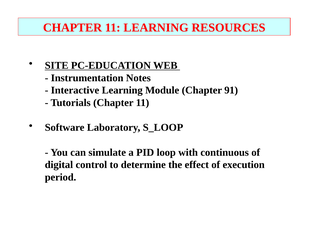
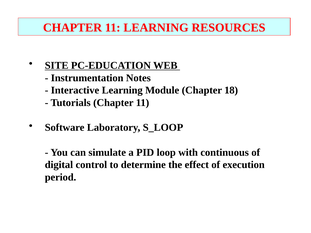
91: 91 -> 18
